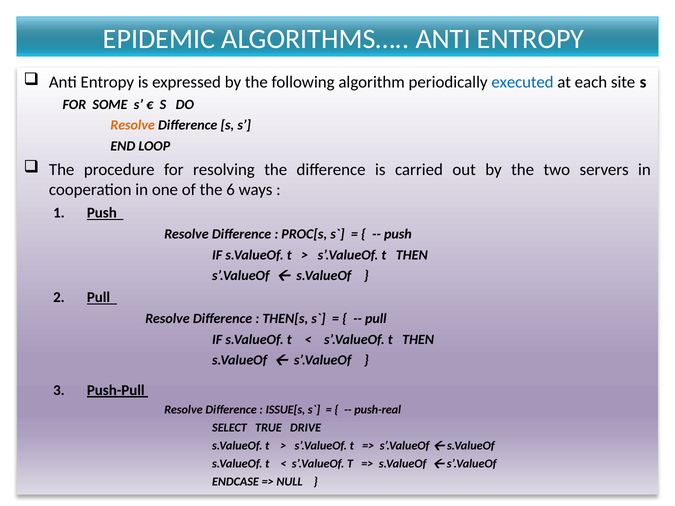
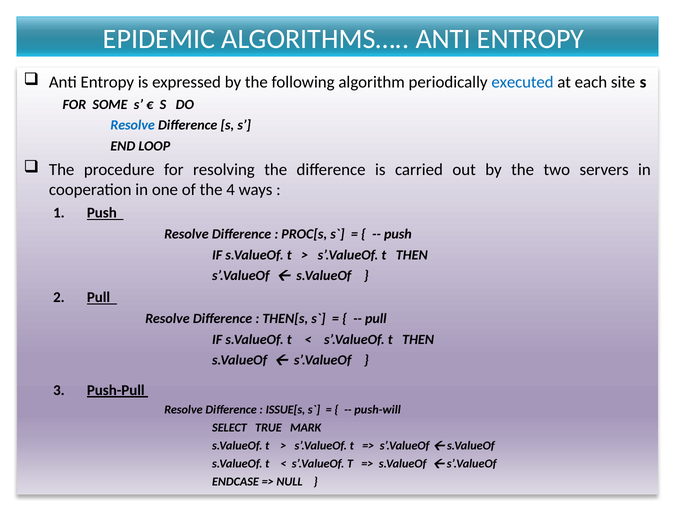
Resolve at (133, 125) colour: orange -> blue
6: 6 -> 4
push-real: push-real -> push-will
DRIVE: DRIVE -> MARK
